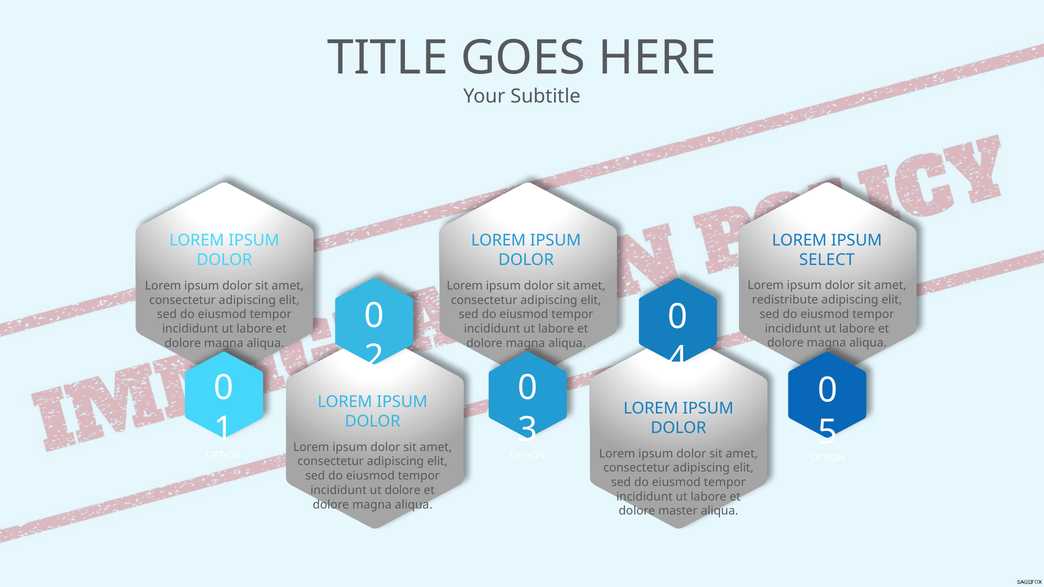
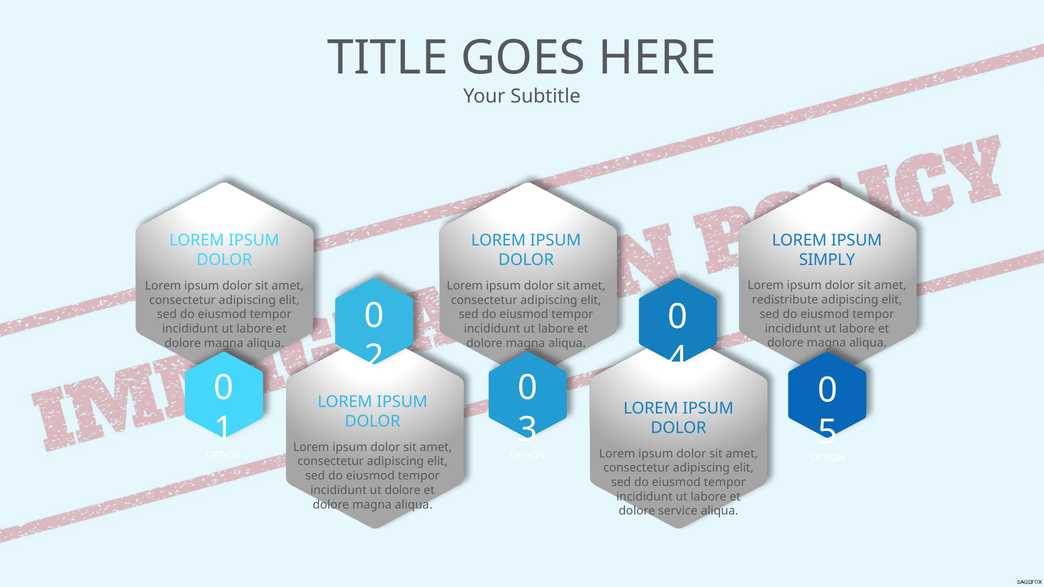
SELECT: SELECT -> SIMPLY
master: master -> service
